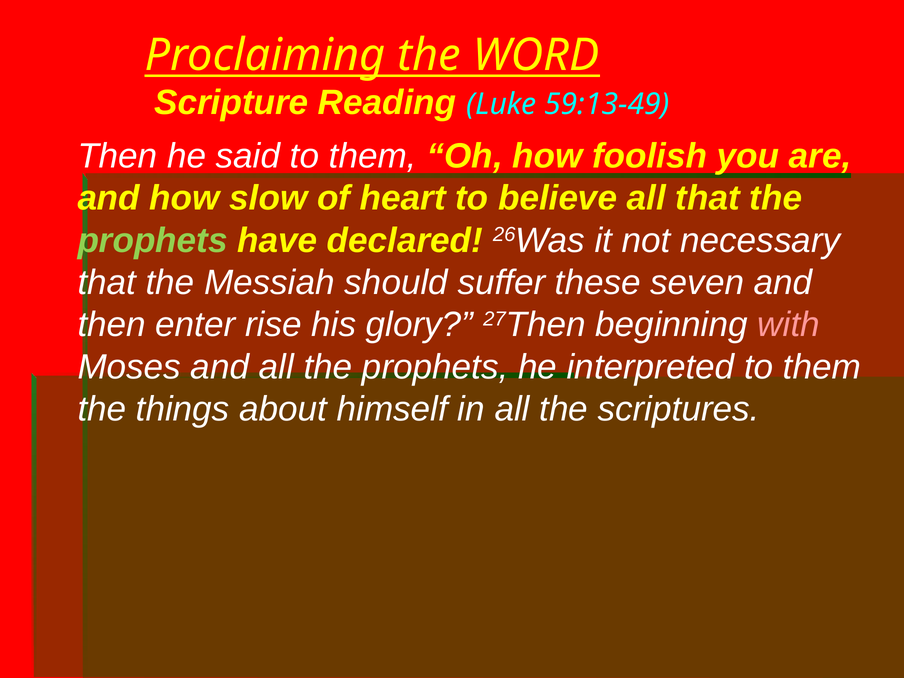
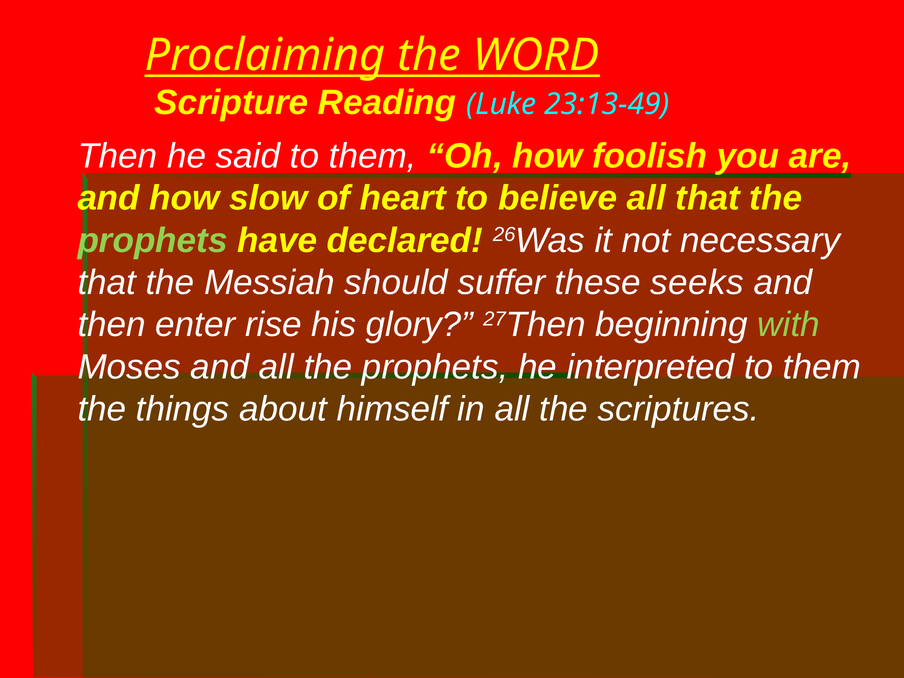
59:13-49: 59:13-49 -> 23:13-49
seven: seven -> seeks
with colour: pink -> light green
